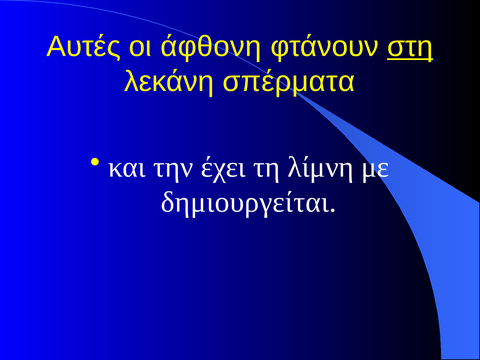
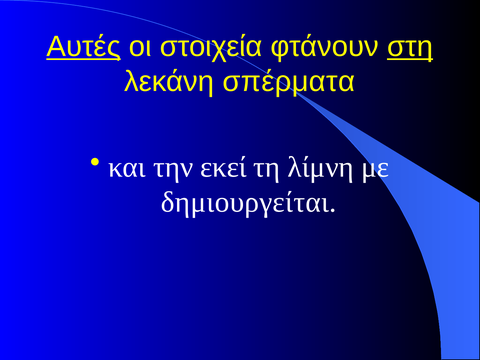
Αυτές underline: none -> present
άφθονη: άφθονη -> στοιχεία
έχει: έχει -> εκεί
